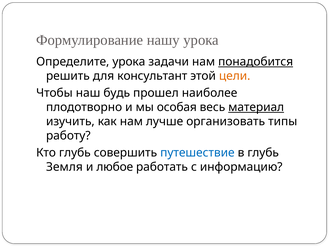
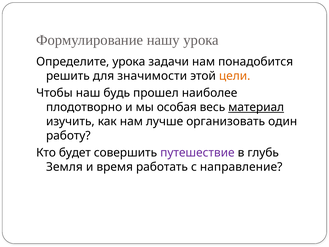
понадобится underline: present -> none
консультант: консультант -> значимости
типы: типы -> один
Кто глубь: глубь -> будет
путешествие colour: blue -> purple
любое: любое -> время
информацию: информацию -> направление
